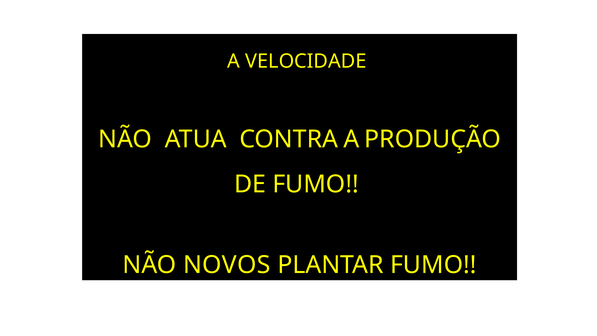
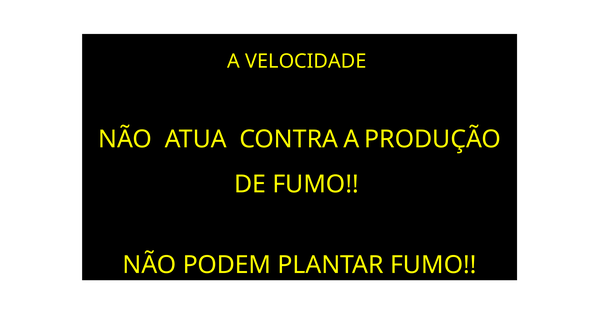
NOVOS: NOVOS -> PODEM
